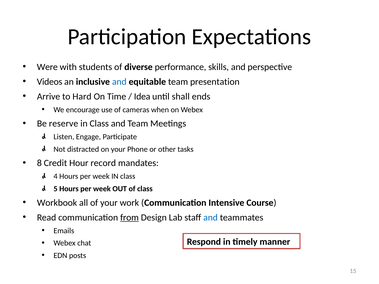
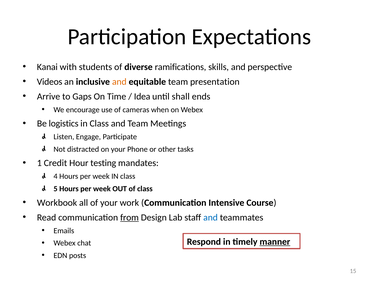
Were: Were -> Kanai
performance: performance -> ramifications
and at (119, 82) colour: blue -> orange
Hard: Hard -> Gaps
reserve: reserve -> logistics
8: 8 -> 1
record: record -> testing
manner underline: none -> present
